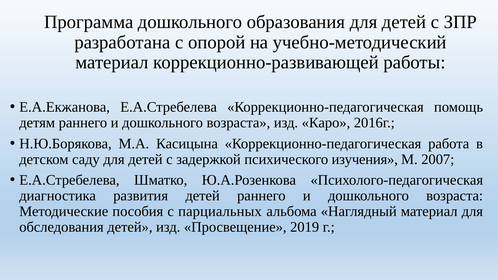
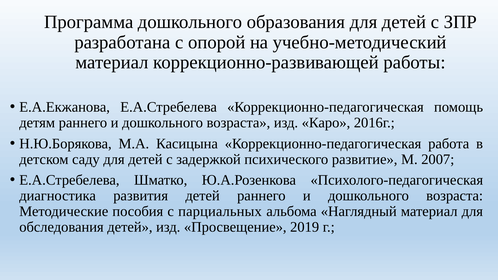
изучения: изучения -> развитие
